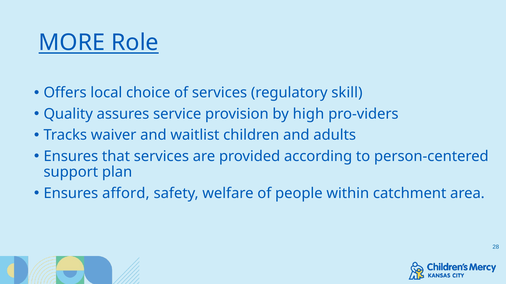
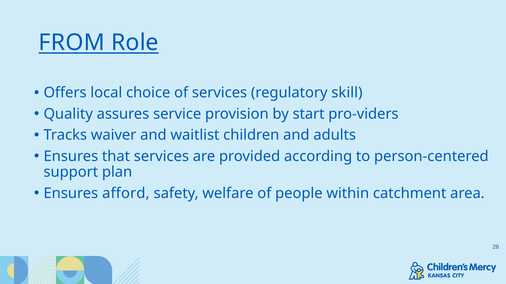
MORE: MORE -> FROM
high: high -> start
